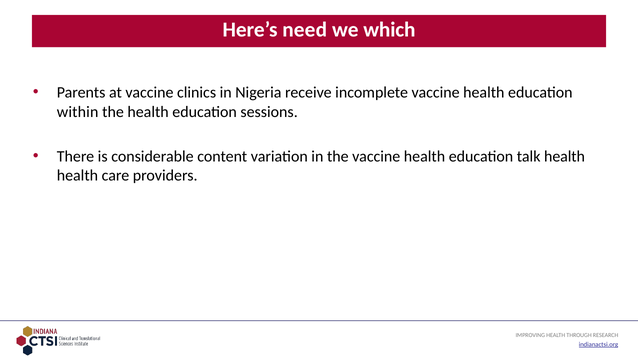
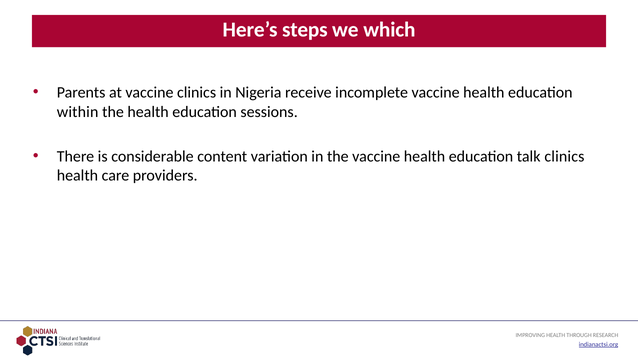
need: need -> steps
talk health: health -> clinics
